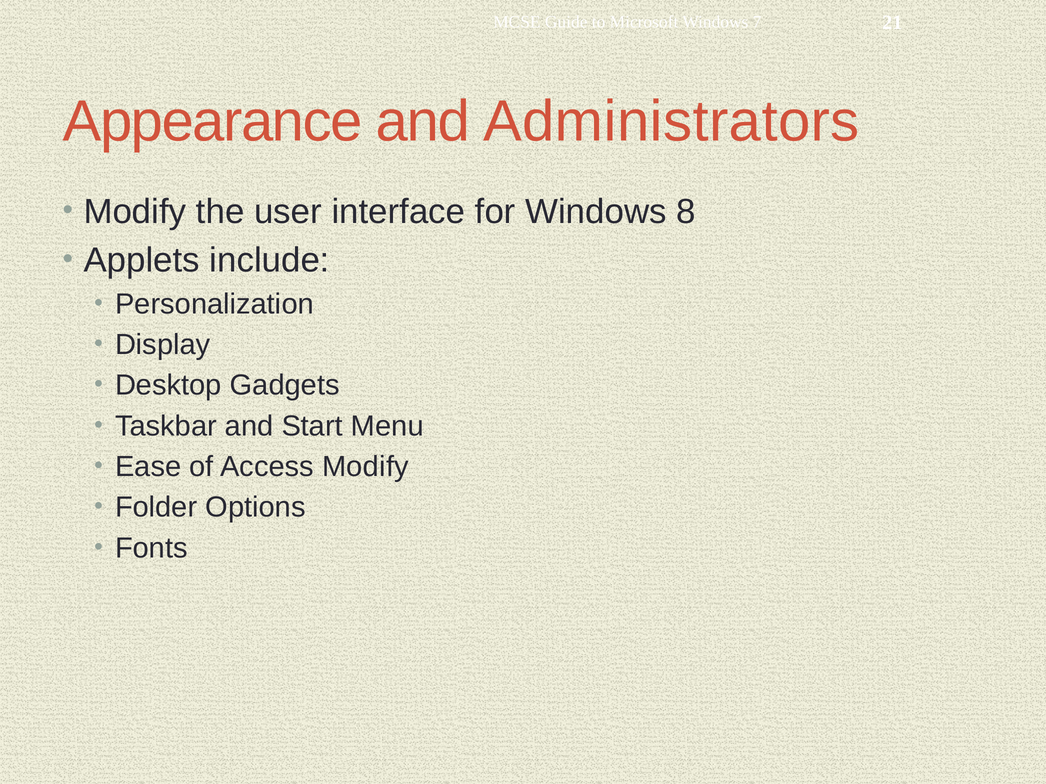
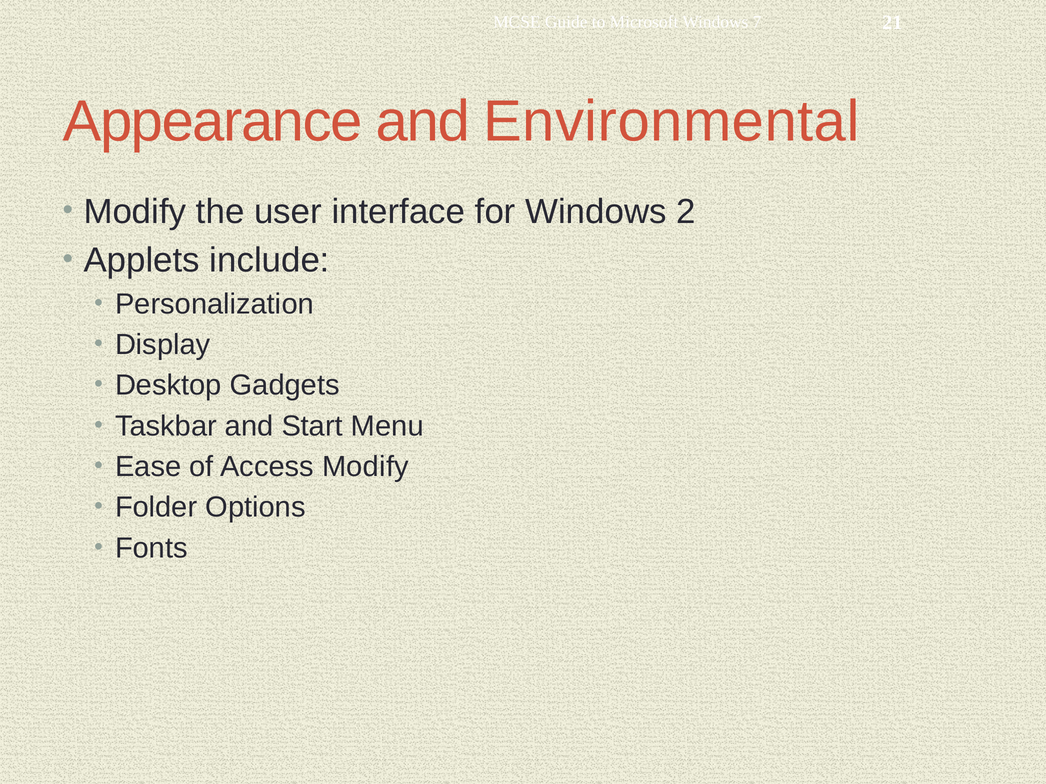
Administrators: Administrators -> Environmental
8: 8 -> 2
